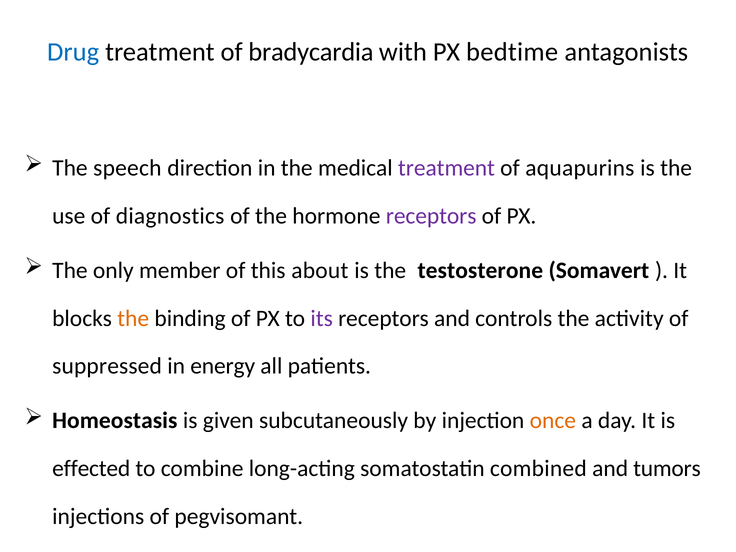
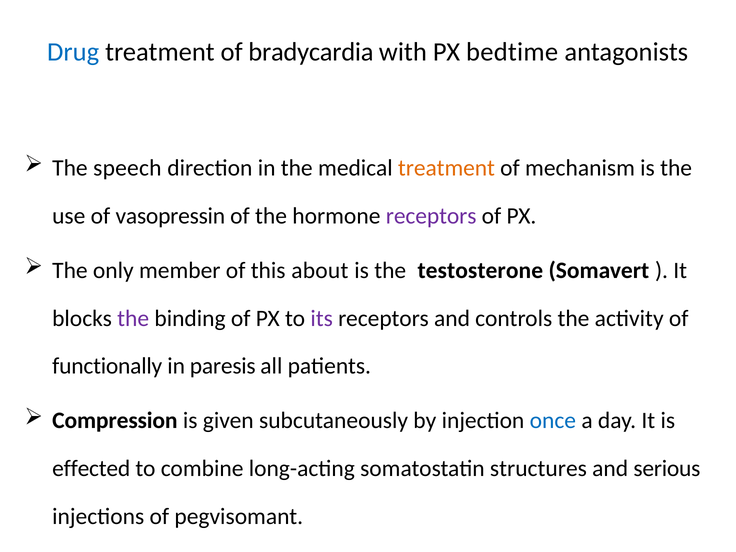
treatment at (446, 168) colour: purple -> orange
aquapurins: aquapurins -> mechanism
diagnostics: diagnostics -> vasopressin
the at (133, 318) colour: orange -> purple
suppressed: suppressed -> functionally
energy: energy -> paresis
Homeostasis: Homeostasis -> Compression
once colour: orange -> blue
combined: combined -> structures
tumors: tumors -> serious
